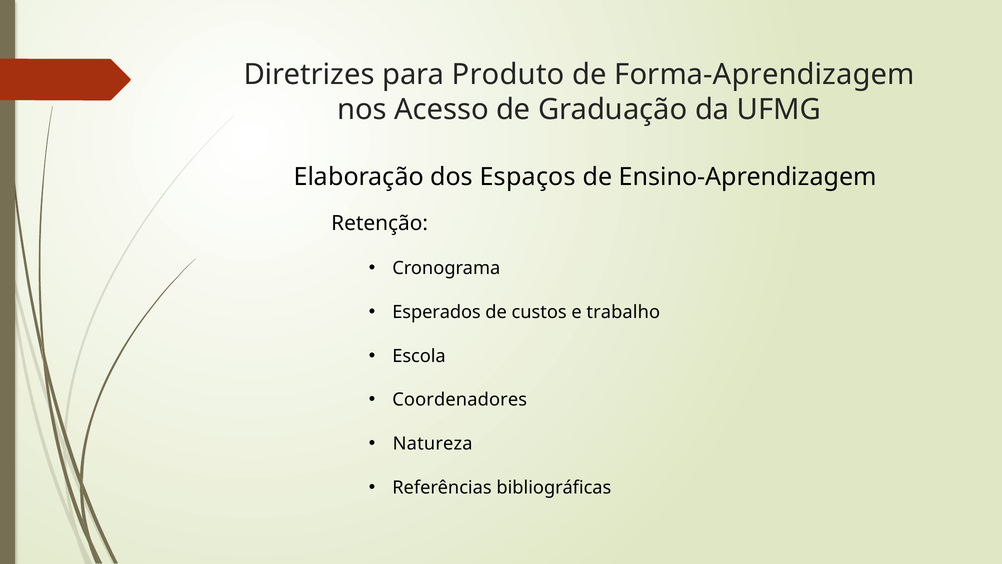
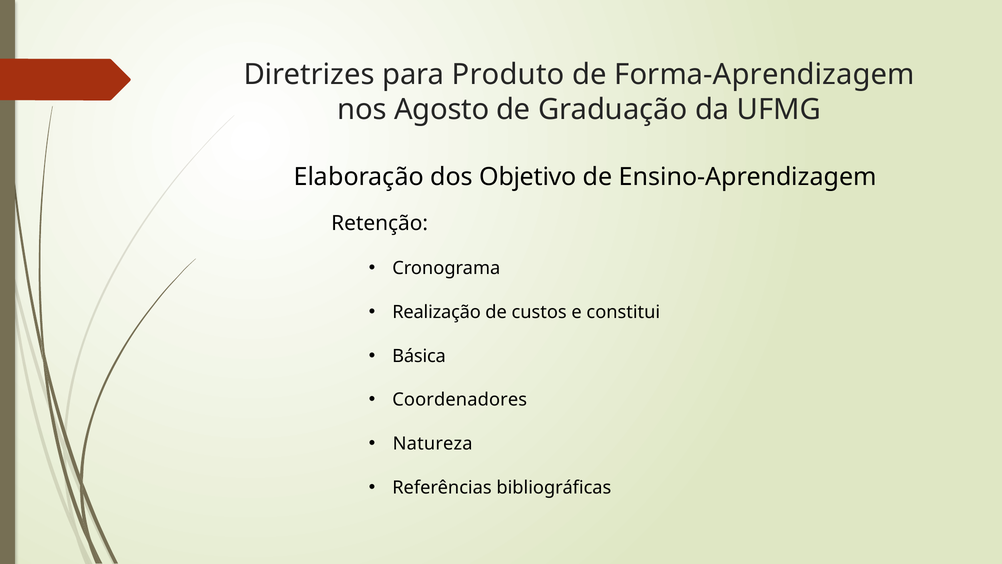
Acesso: Acesso -> Agosto
Espaços: Espaços -> Objetivo
Esperados: Esperados -> Realização
trabalho: trabalho -> constitui
Escola: Escola -> Básica
